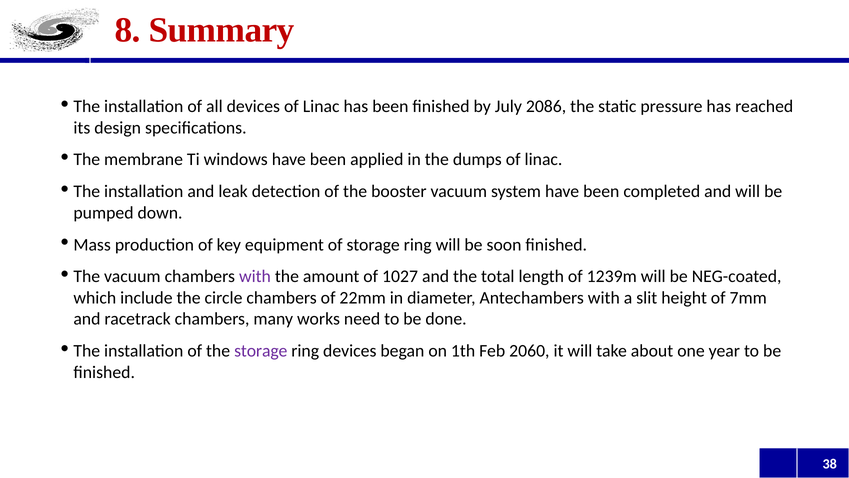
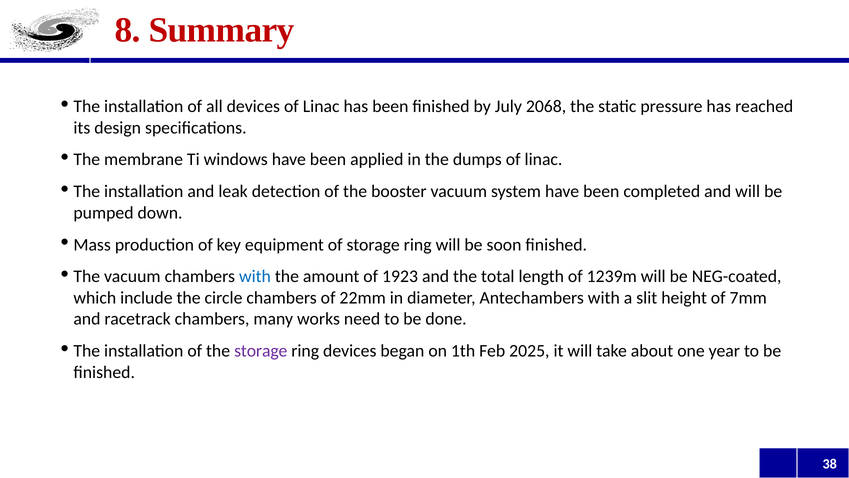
2086: 2086 -> 2068
with at (255, 276) colour: purple -> blue
1027: 1027 -> 1923
2060: 2060 -> 2025
